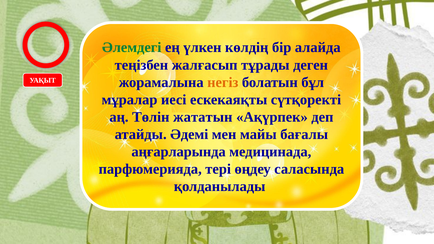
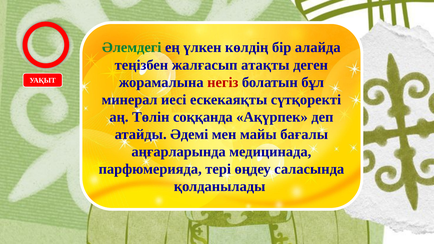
тұрады: тұрады -> атақты
негіз colour: orange -> red
мұралар: мұралар -> минерал
жататын: жататын -> соққанда
